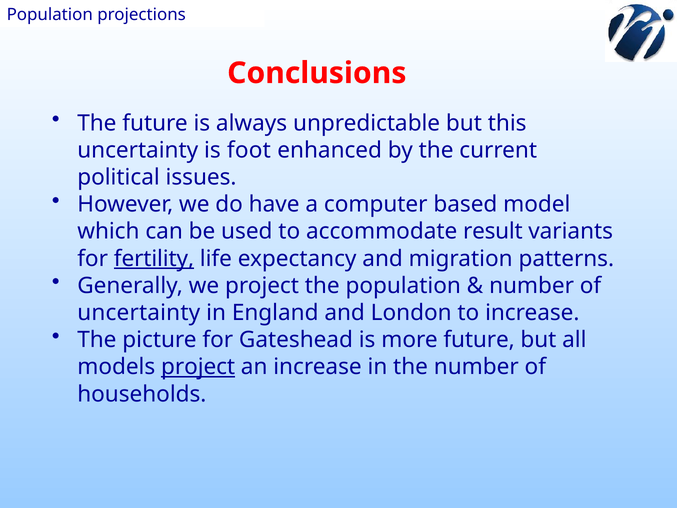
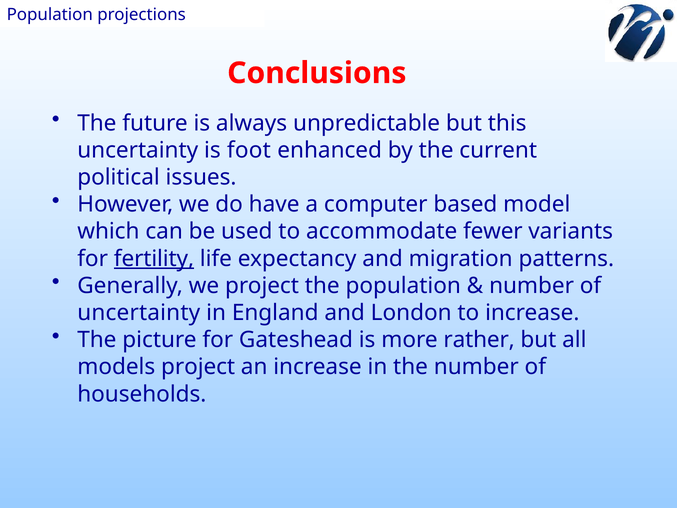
result: result -> fewer
more future: future -> rather
project at (198, 367) underline: present -> none
